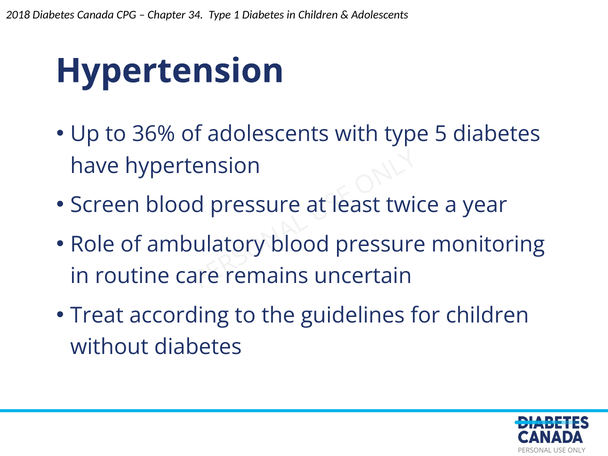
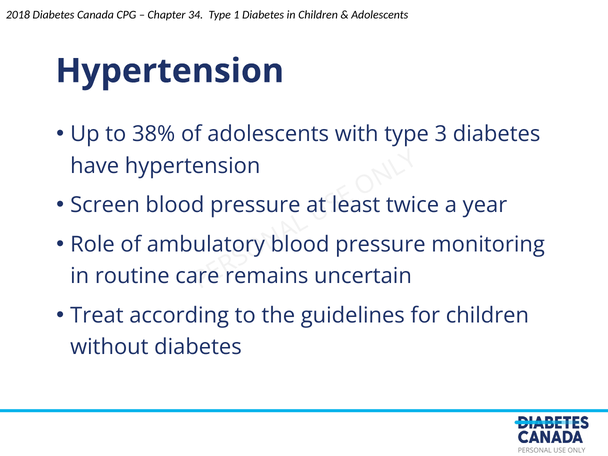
36%: 36% -> 38%
5: 5 -> 3
